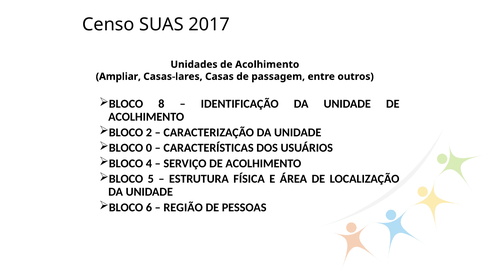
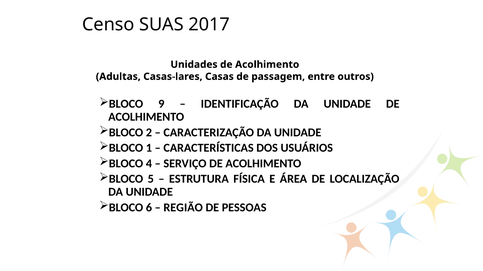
Ampliar: Ampliar -> Adultas
8: 8 -> 9
0: 0 -> 1
